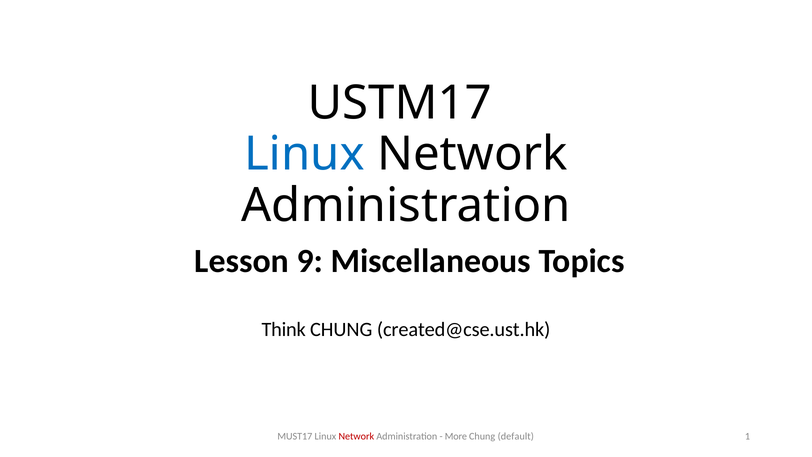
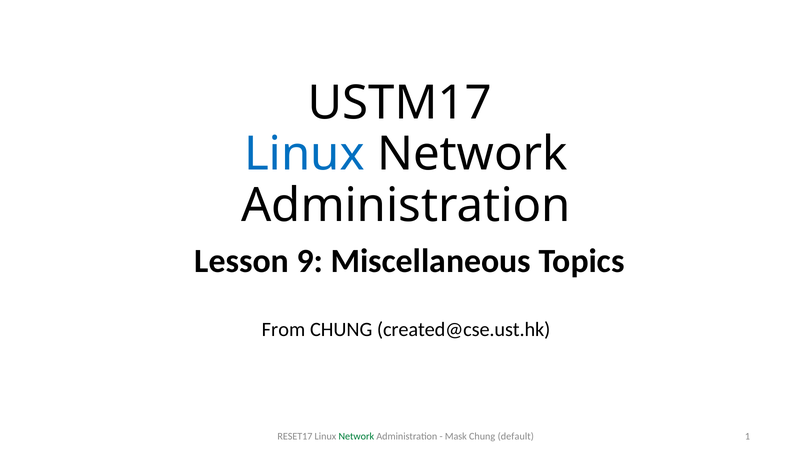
Think: Think -> From
MUST17: MUST17 -> RESET17
Network at (356, 436) colour: red -> green
More: More -> Mask
